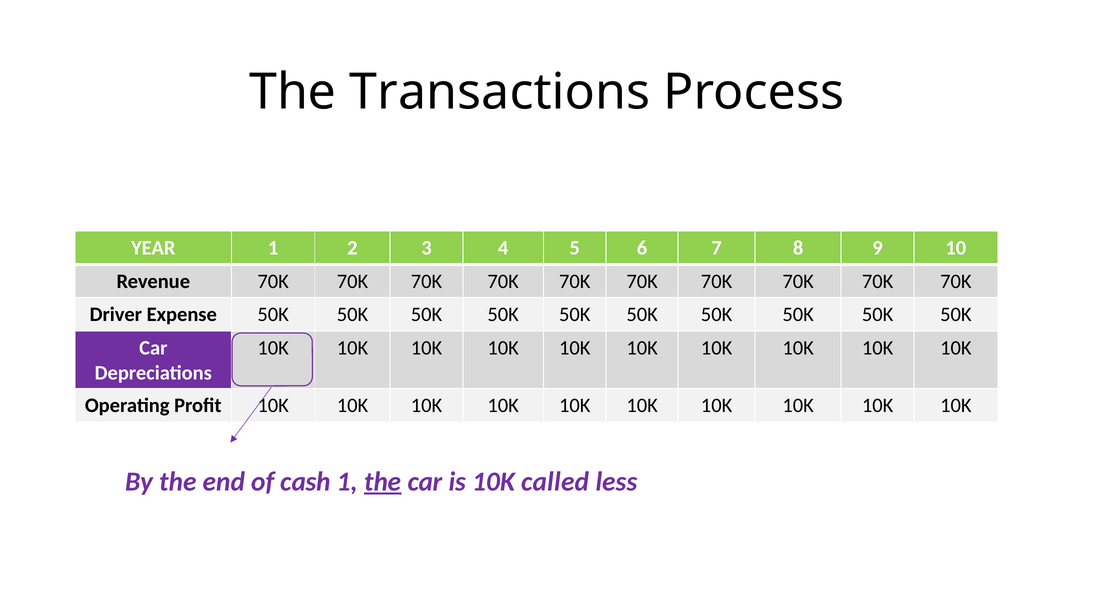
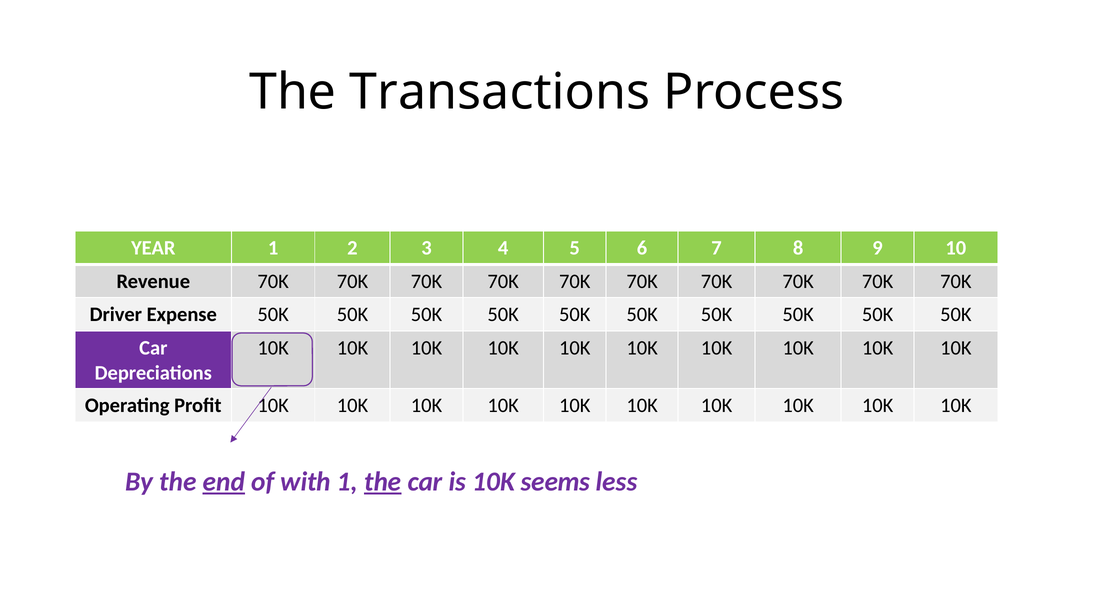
end underline: none -> present
cash: cash -> with
called: called -> seems
